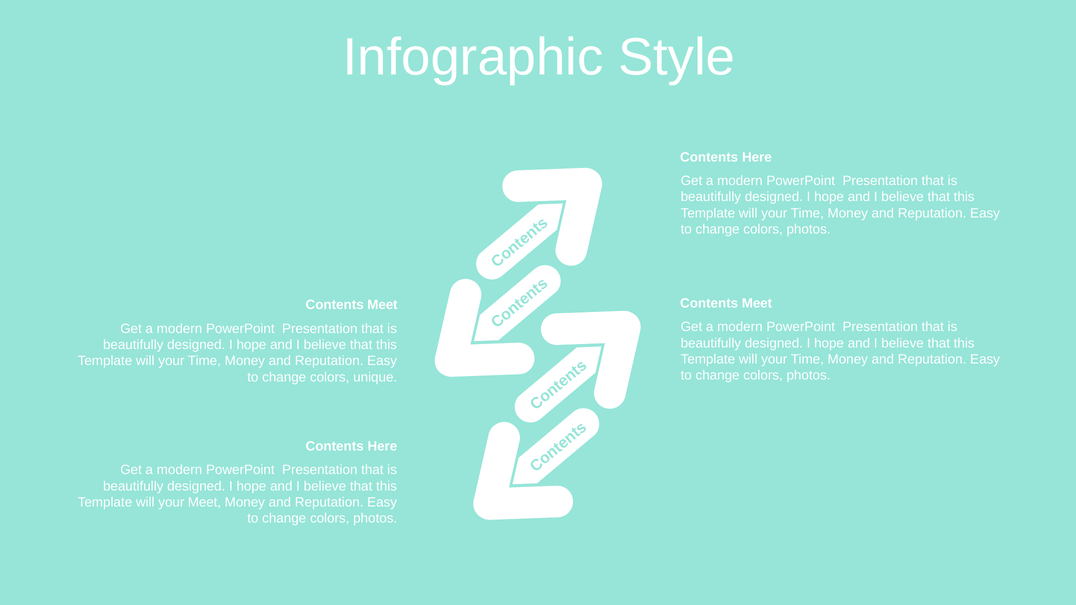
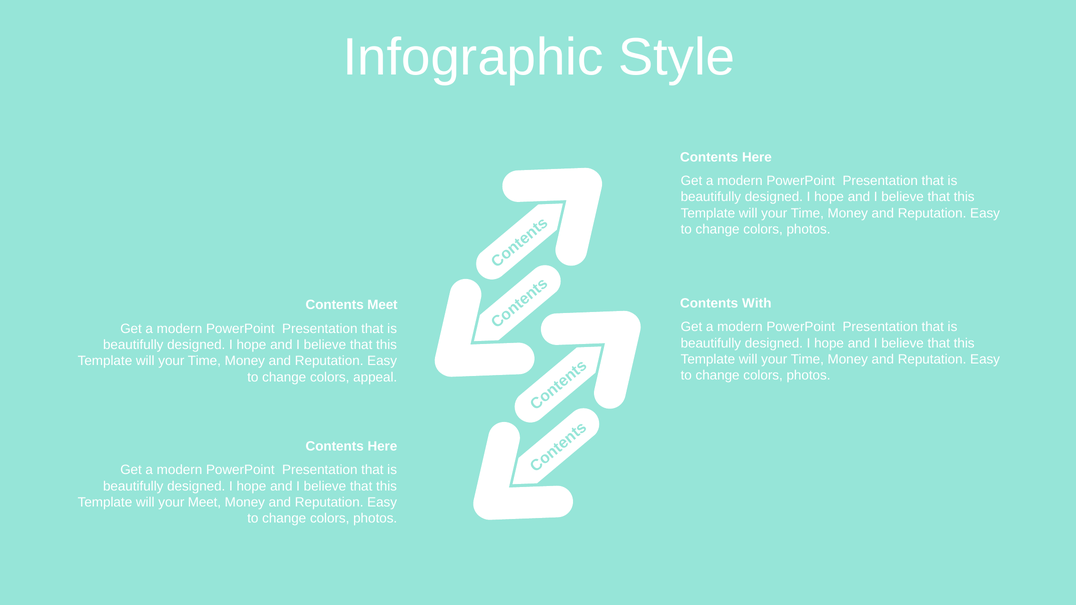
Meet at (757, 303): Meet -> With
unique: unique -> appeal
